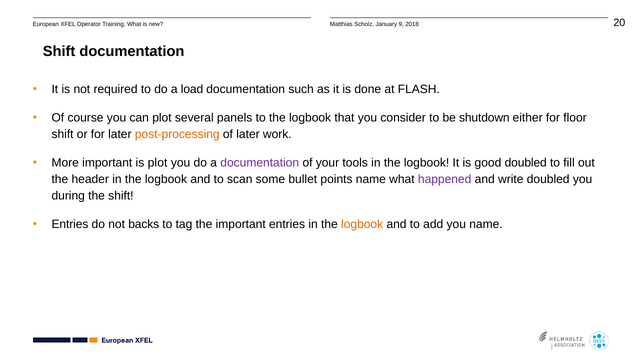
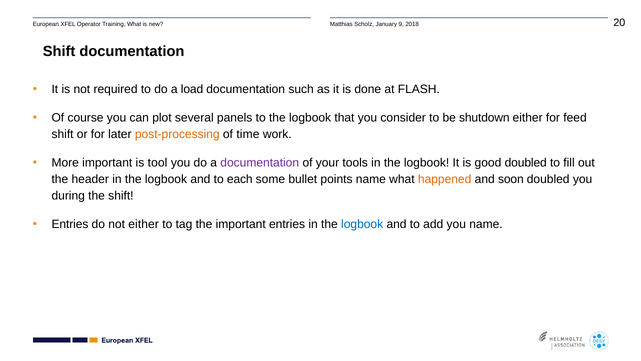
floor: floor -> feed
of later: later -> time
is plot: plot -> tool
scan: scan -> each
happened colour: purple -> orange
write: write -> soon
not backs: backs -> either
logbook at (362, 224) colour: orange -> blue
